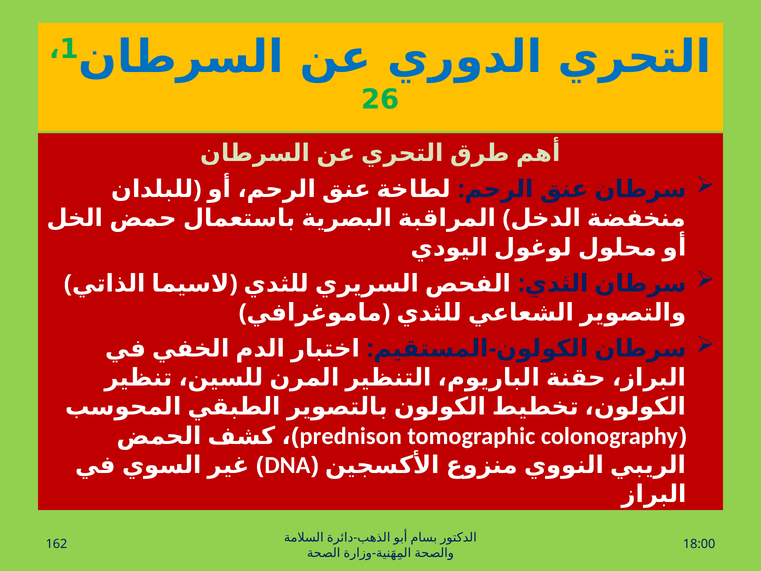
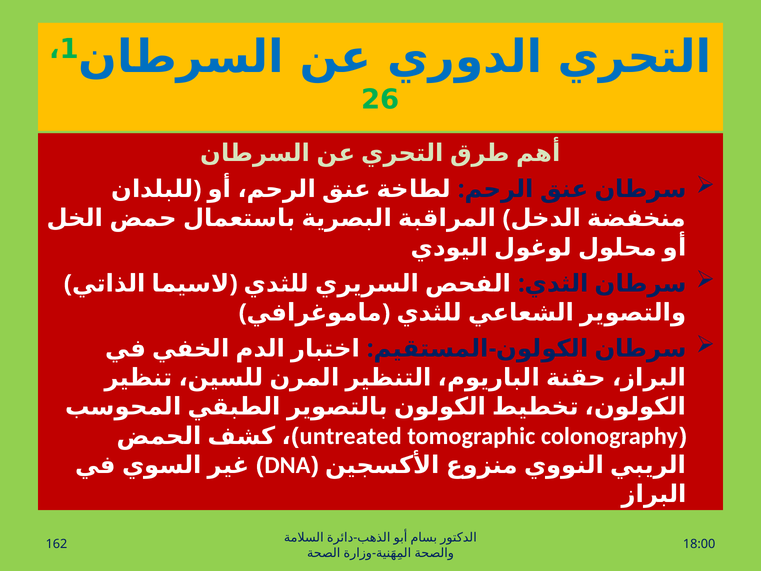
prednison: prednison -> untreated
